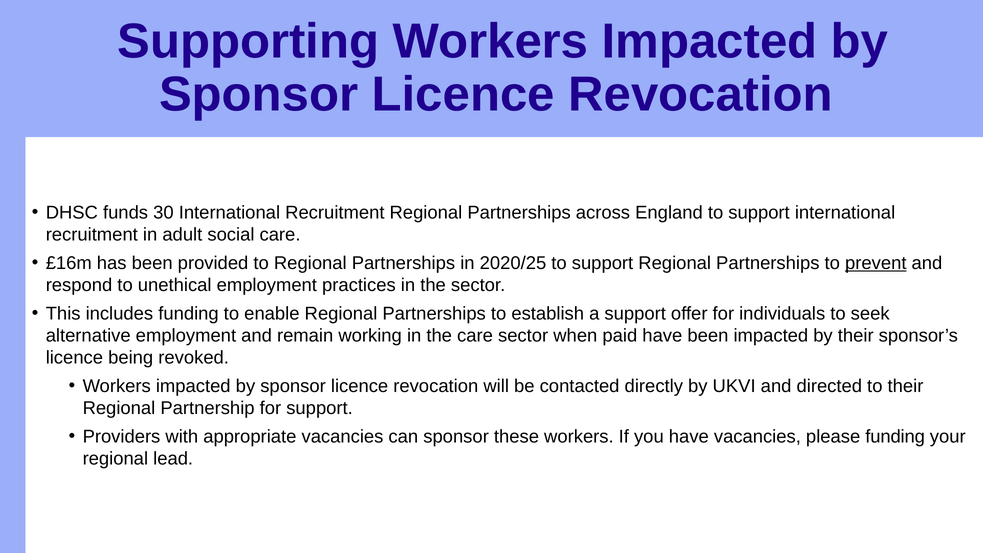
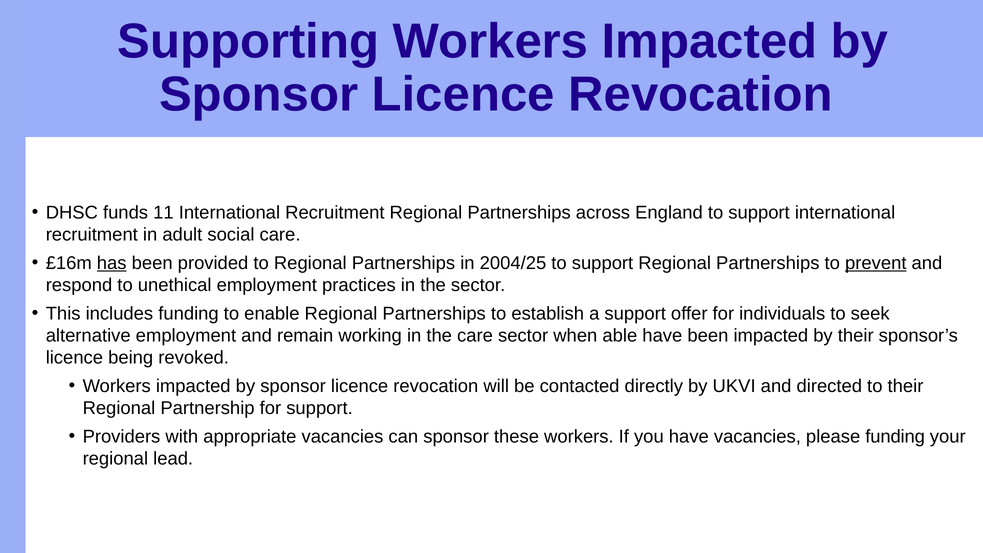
30: 30 -> 11
has underline: none -> present
2020/25: 2020/25 -> 2004/25
paid: paid -> able
